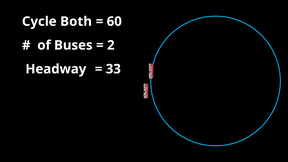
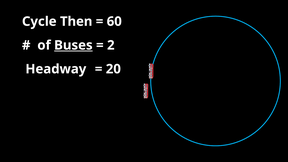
Both: Both -> Then
Buses underline: none -> present
33: 33 -> 20
